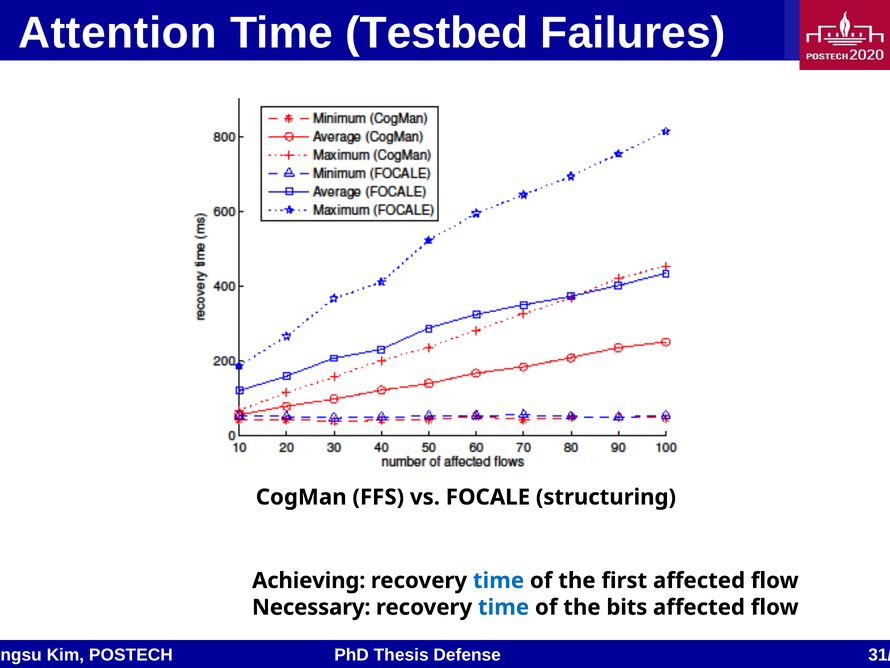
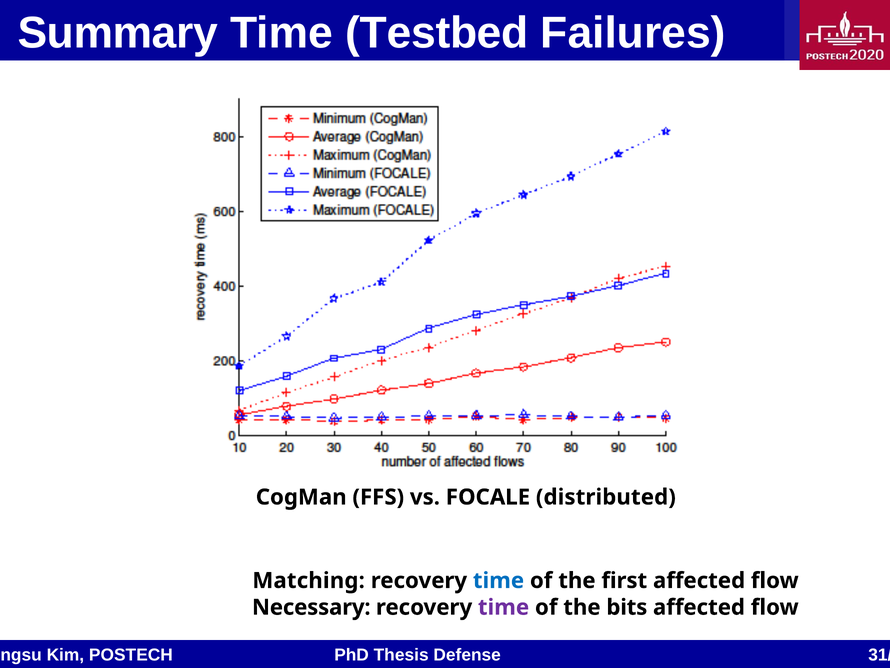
Attention: Attention -> Summary
structuring: structuring -> distributed
Achieving: Achieving -> Matching
time at (504, 607) colour: blue -> purple
